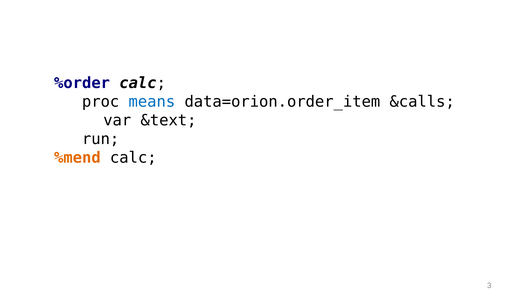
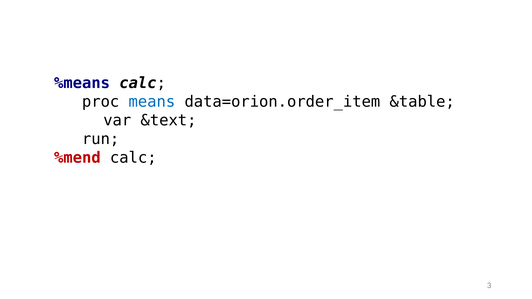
%order: %order -> %means
&calls: &calls -> &table
%mend colour: orange -> red
